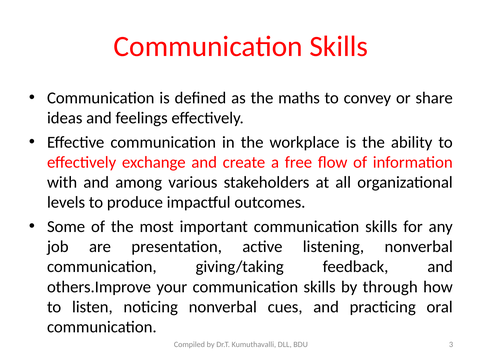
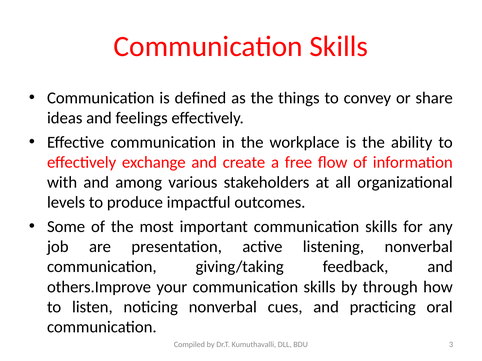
maths: maths -> things
